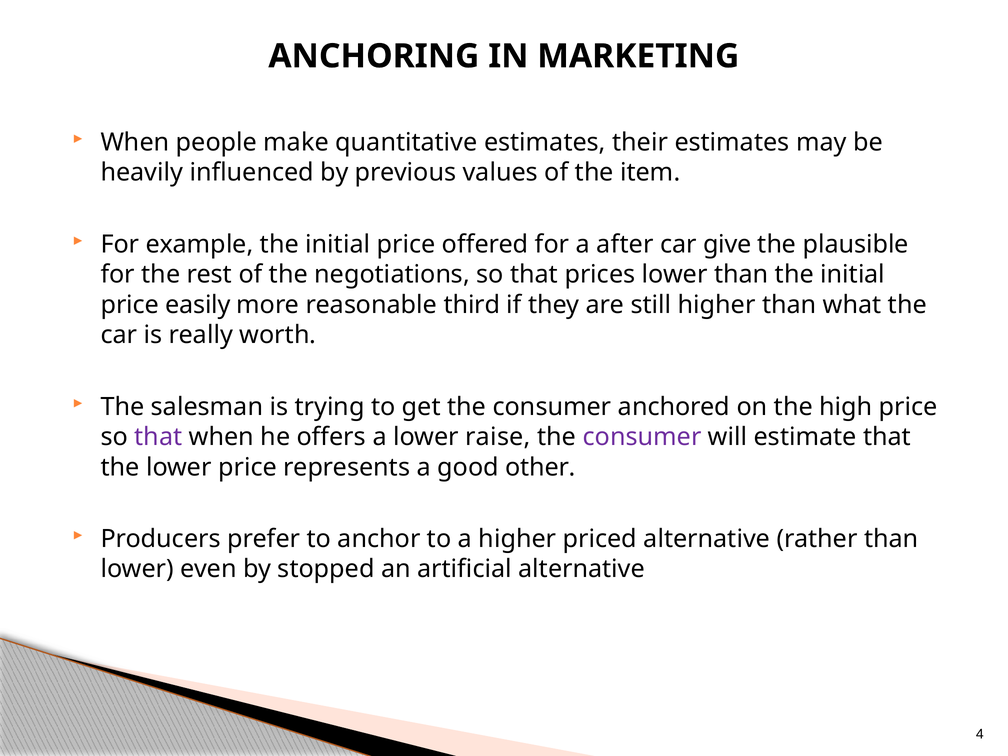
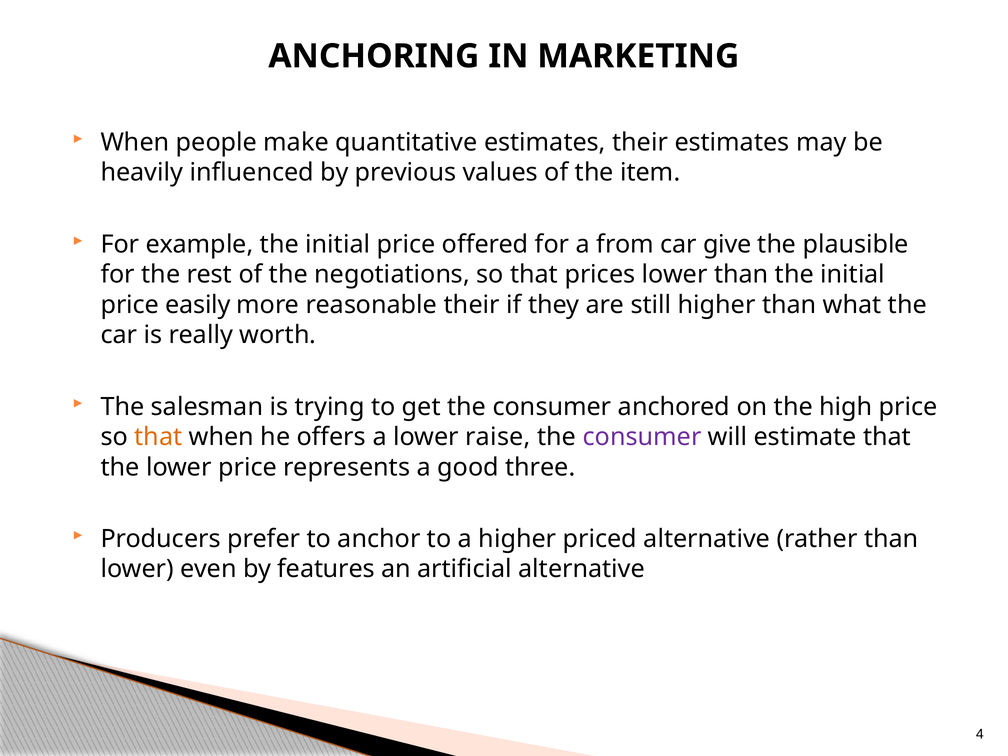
after: after -> from
reasonable third: third -> their
that at (158, 437) colour: purple -> orange
other: other -> three
stopped: stopped -> features
